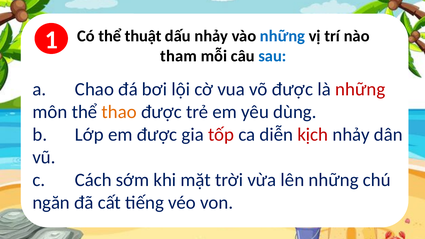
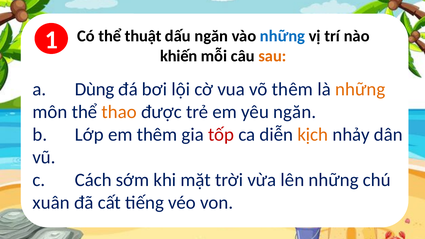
dấu nhảy: nhảy -> ngăn
tham: tham -> khiến
sau colour: blue -> orange
Chao: Chao -> Dùng
võ được: được -> thêm
những at (360, 89) colour: red -> orange
yêu dùng: dùng -> ngăn
em được: được -> thêm
kịch colour: red -> orange
ngăn: ngăn -> xuân
